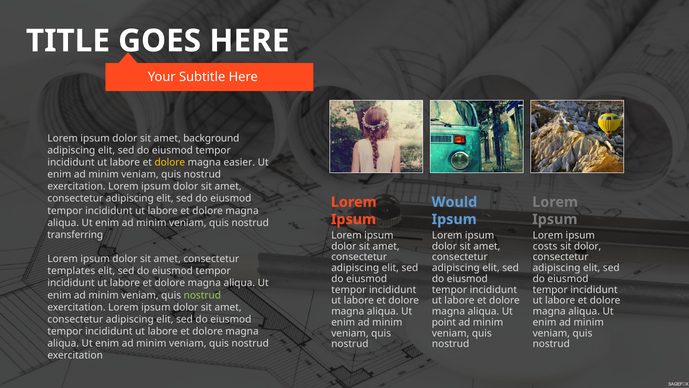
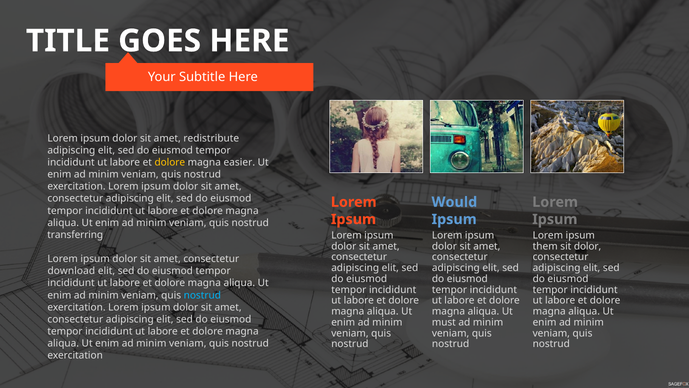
background: background -> redistribute
costs: costs -> them
templates: templates -> download
nostrud at (202, 295) colour: light green -> light blue
point: point -> must
